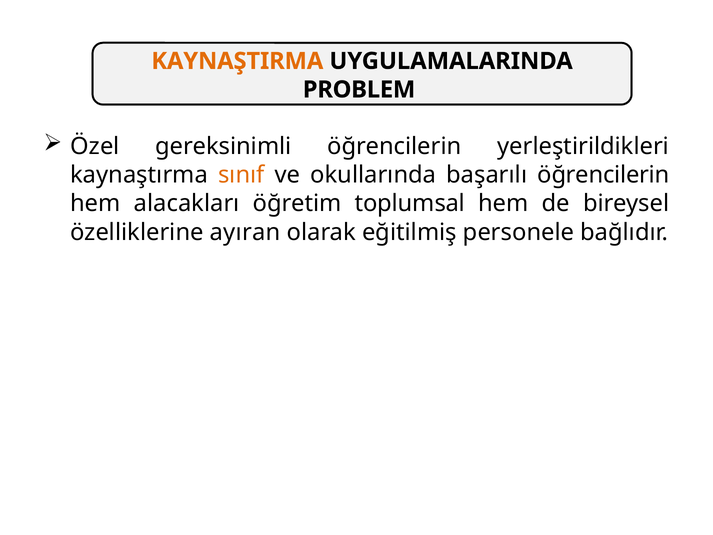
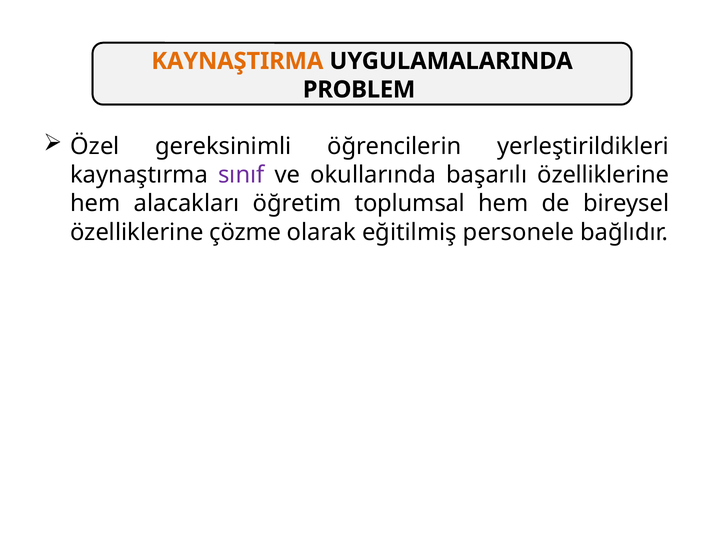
sınıf colour: orange -> purple
başarılı öğrencilerin: öğrencilerin -> özelliklerine
ayıran: ayıran -> çözme
